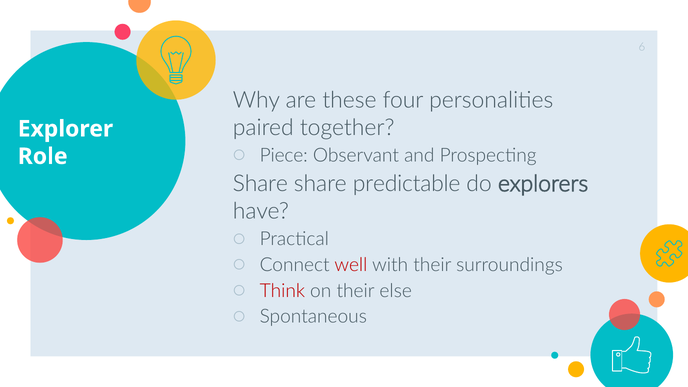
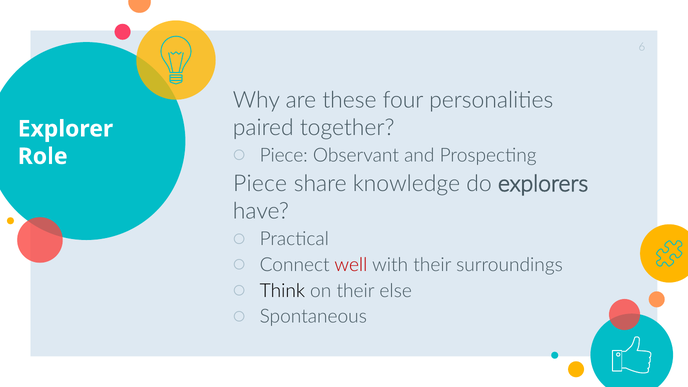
Share at (260, 184): Share -> Piece
predictable: predictable -> knowledge
Think colour: red -> black
